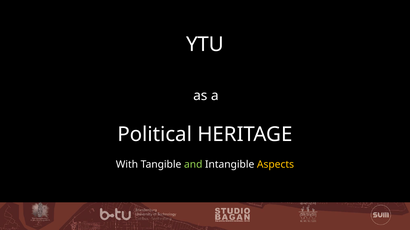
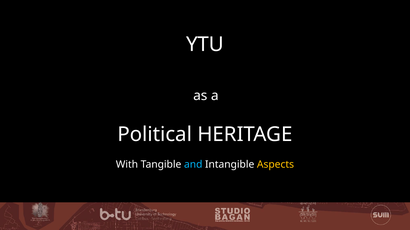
and colour: light green -> light blue
